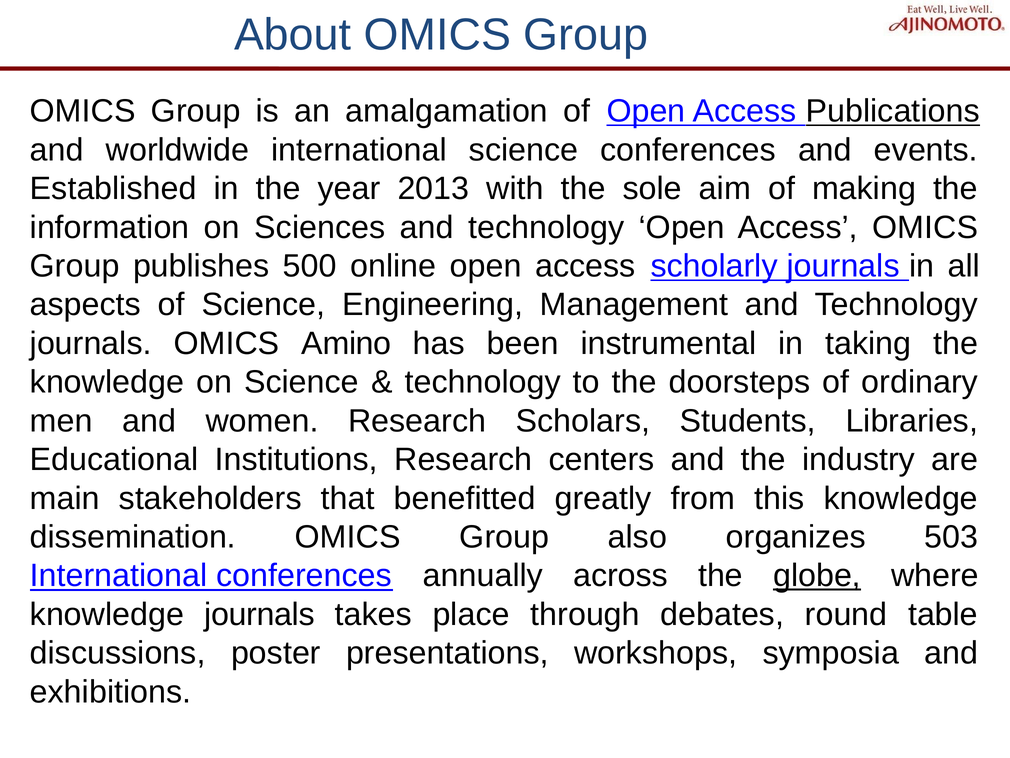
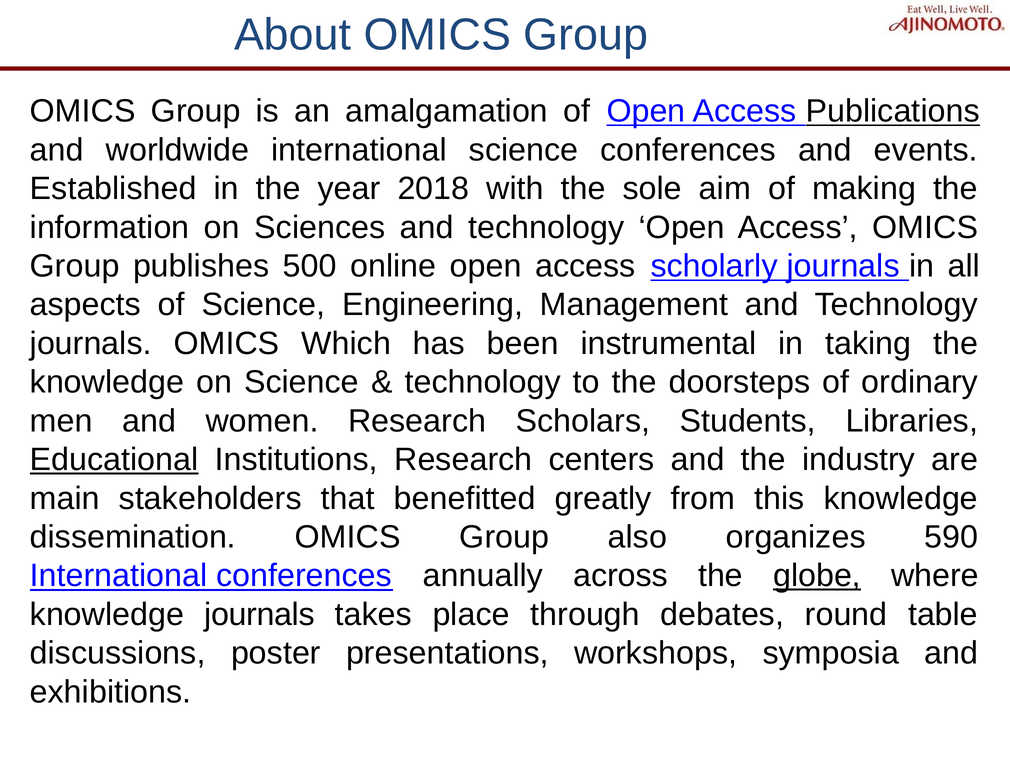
2013: 2013 -> 2018
Amino: Amino -> Which
Educational underline: none -> present
503: 503 -> 590
